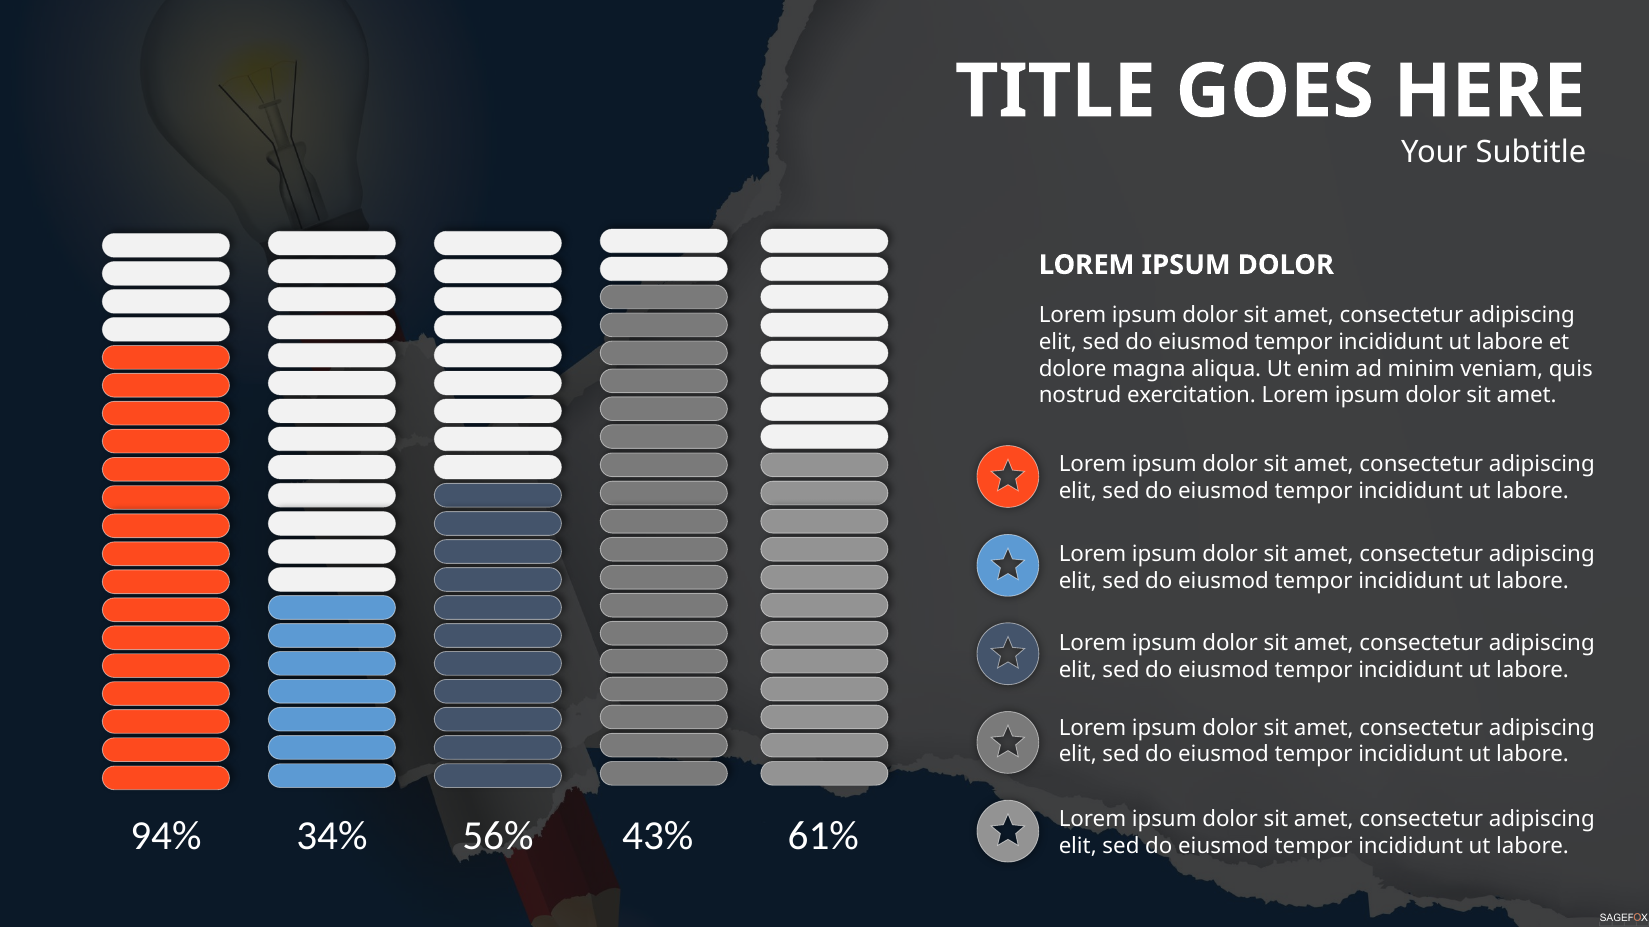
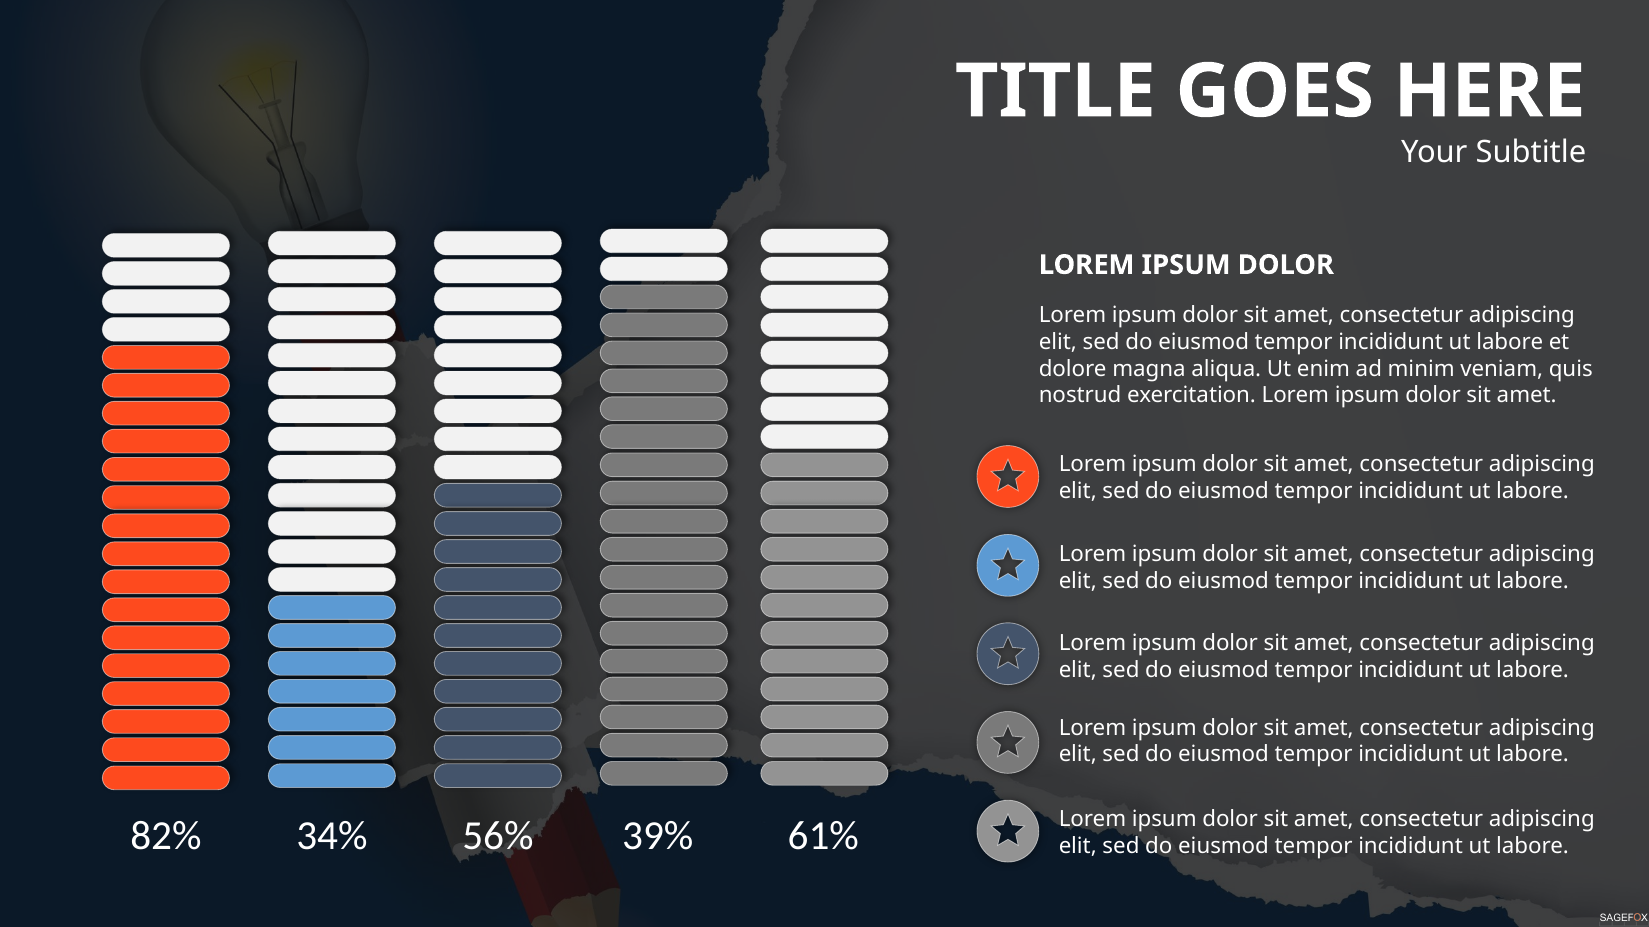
94%: 94% -> 82%
43%: 43% -> 39%
